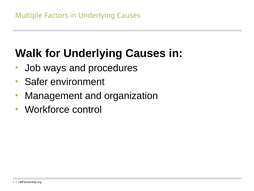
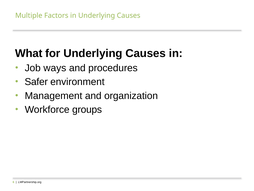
Walk: Walk -> What
control: control -> groups
